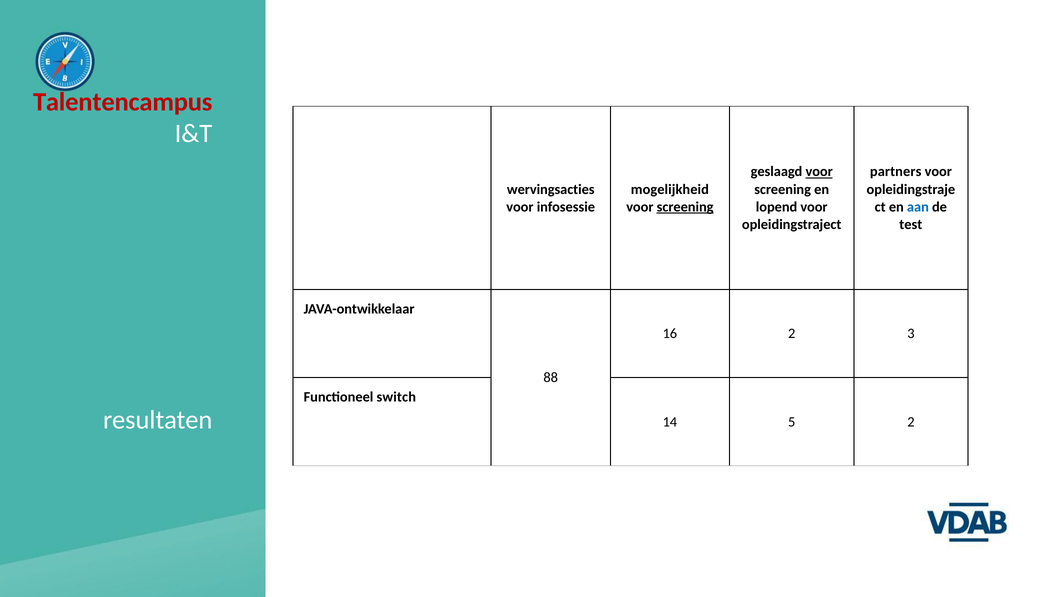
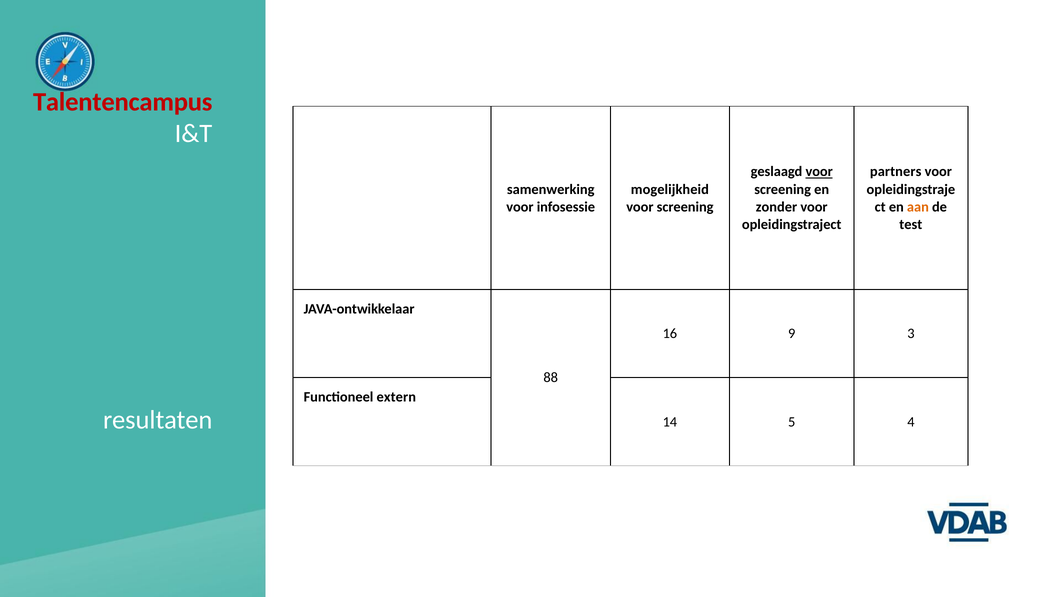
wervingsacties: wervingsacties -> samenwerking
screening at (685, 207) underline: present -> none
lopend: lopend -> zonder
aan colour: blue -> orange
16 2: 2 -> 9
switch: switch -> extern
5 2: 2 -> 4
